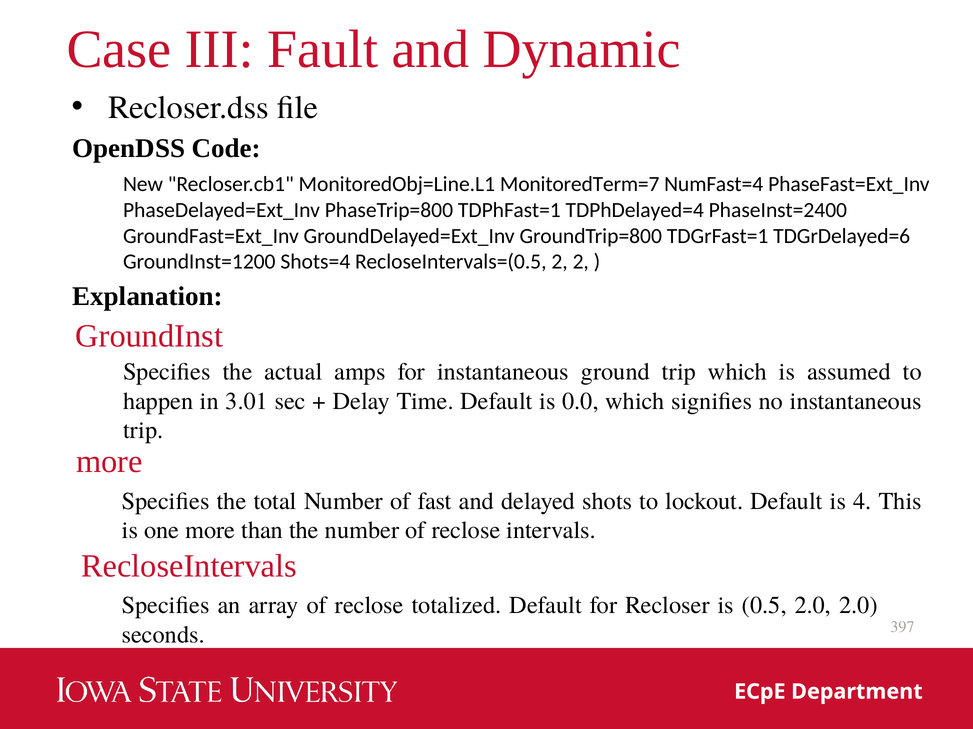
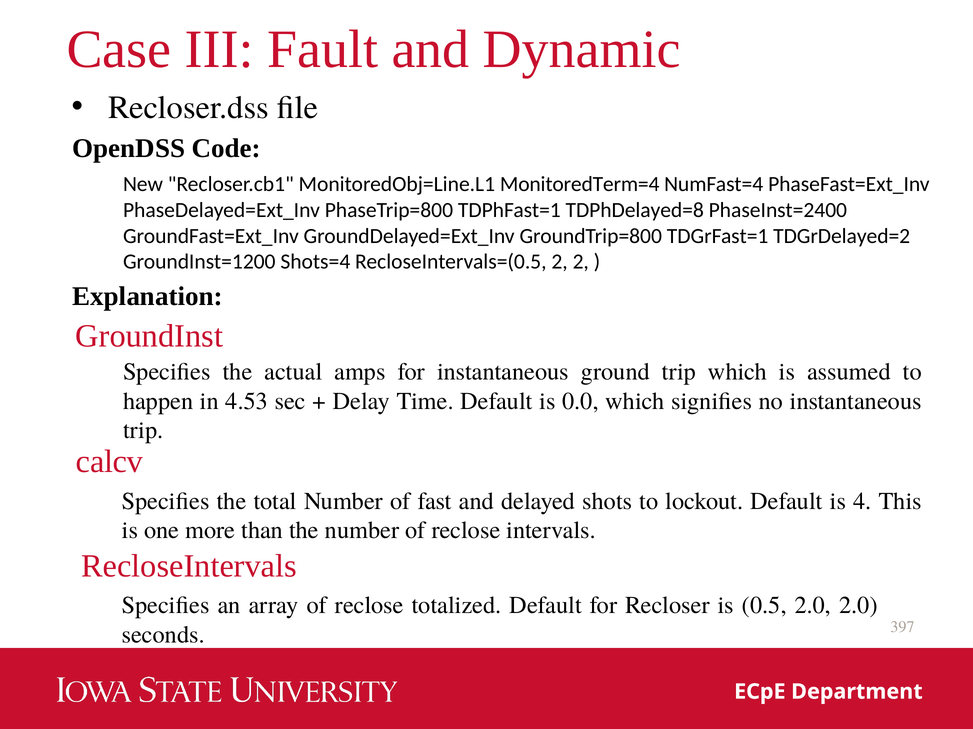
MonitoredTerm=7: MonitoredTerm=7 -> MonitoredTerm=4
TDPhDelayed=4: TDPhDelayed=4 -> TDPhDelayed=8
TDGrDelayed=6: TDGrDelayed=6 -> TDGrDelayed=2
3.01: 3.01 -> 4.53
more at (109, 462): more -> calcv
